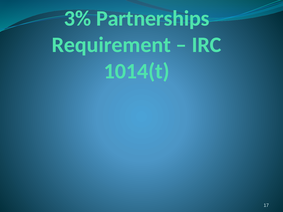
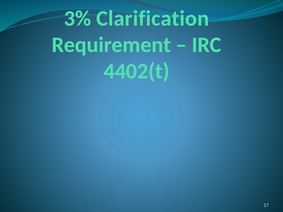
Partnerships: Partnerships -> Clarification
1014(t: 1014(t -> 4402(t
